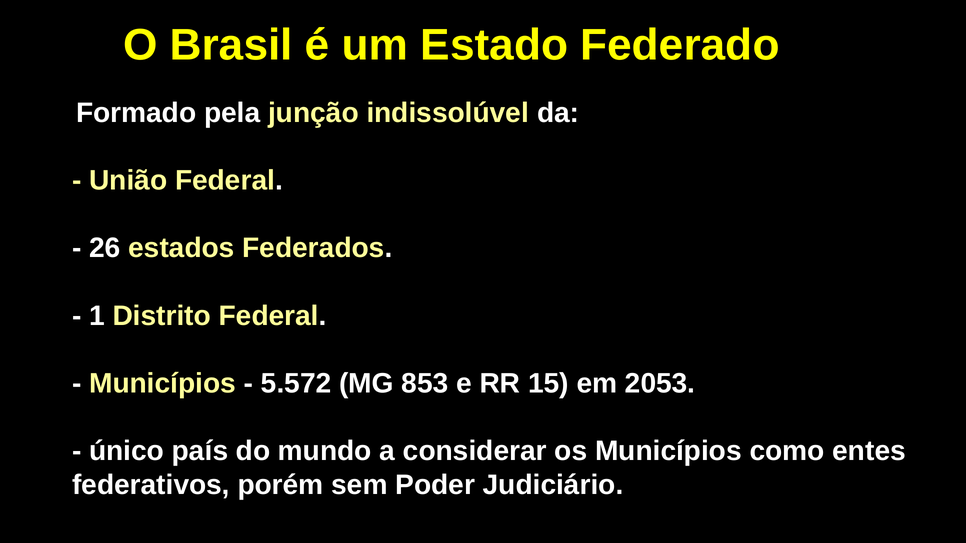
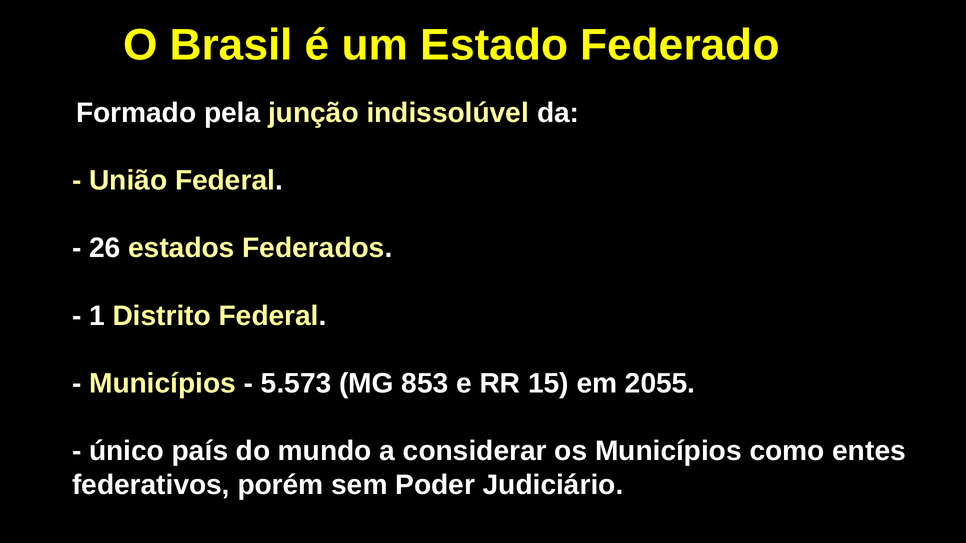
5.572: 5.572 -> 5.573
2053: 2053 -> 2055
